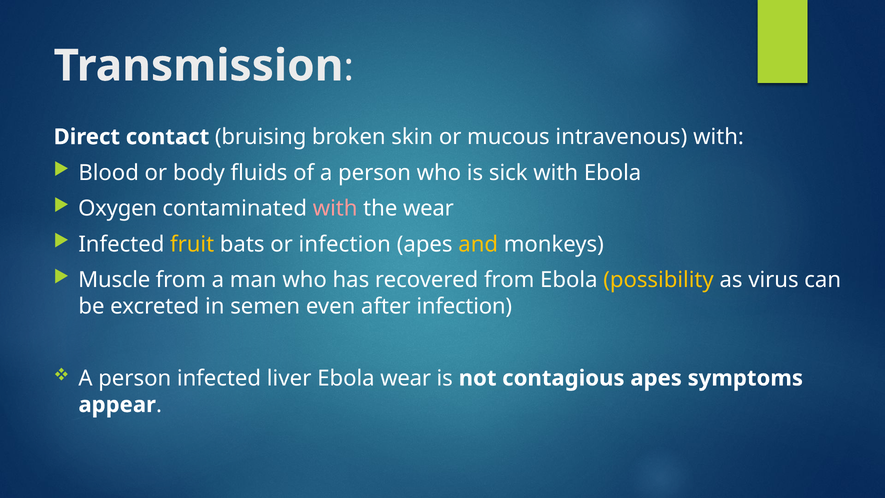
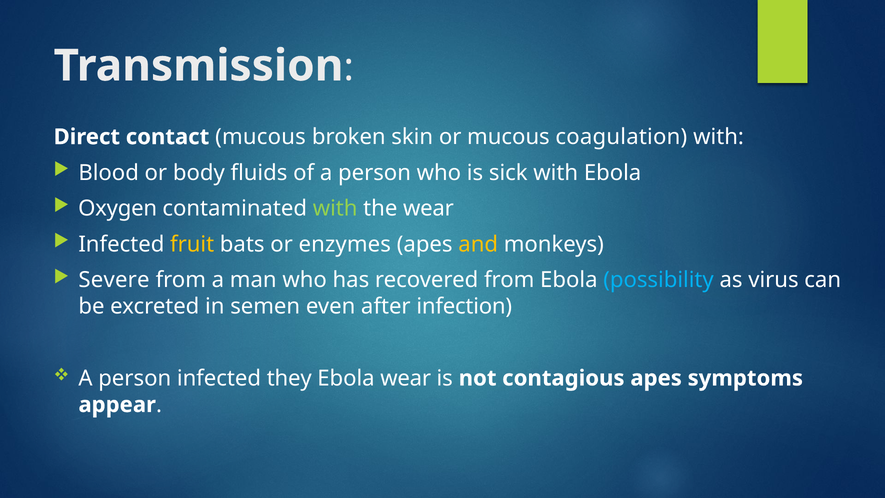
contact bruising: bruising -> mucous
intravenous: intravenous -> coagulation
with at (335, 208) colour: pink -> light green
or infection: infection -> enzymes
Muscle: Muscle -> Severe
possibility colour: yellow -> light blue
liver: liver -> they
